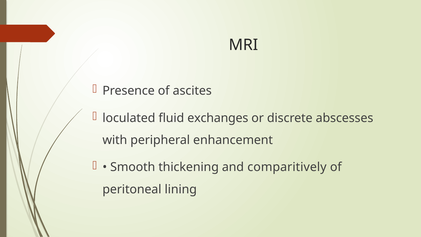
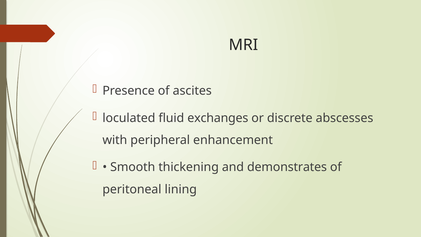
comparitively: comparitively -> demonstrates
